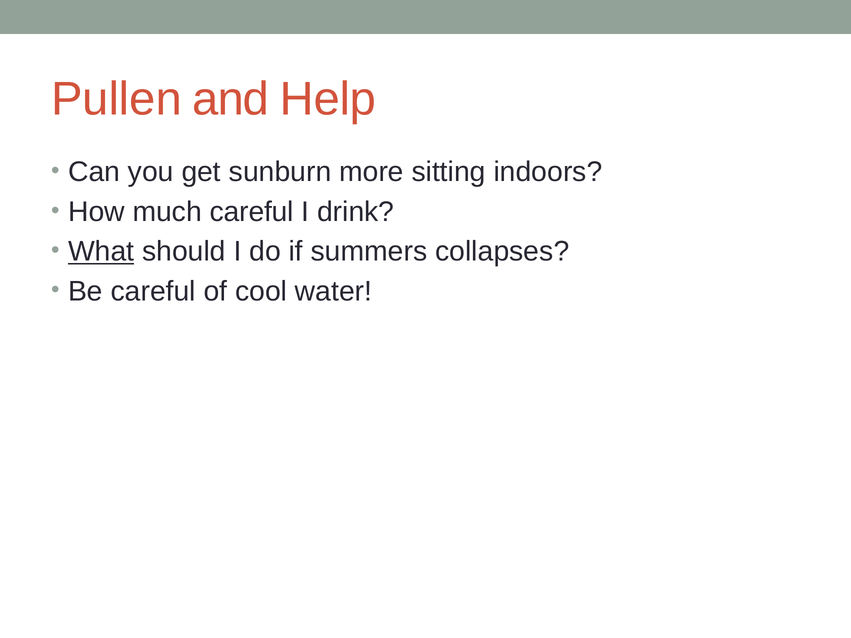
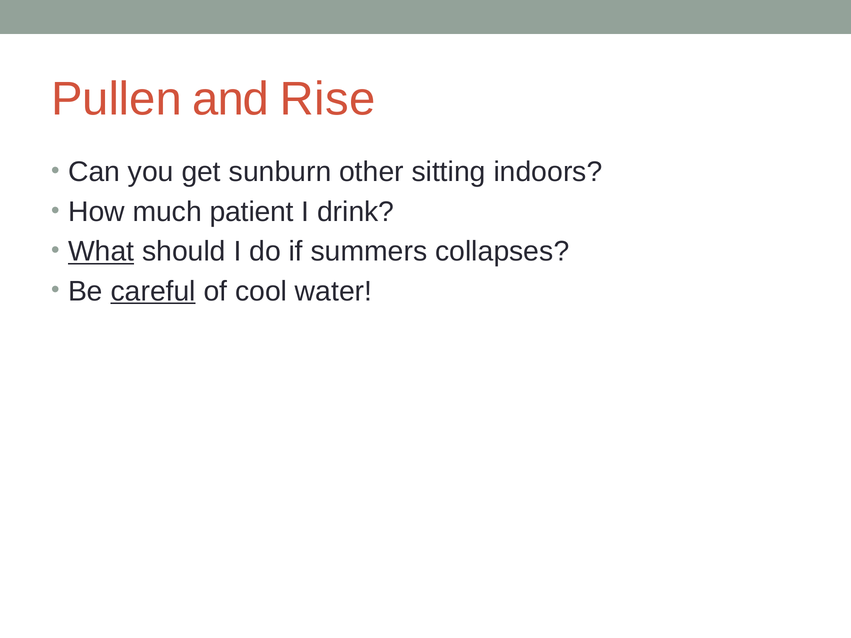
Help: Help -> Rise
more: more -> other
much careful: careful -> patient
careful at (153, 291) underline: none -> present
